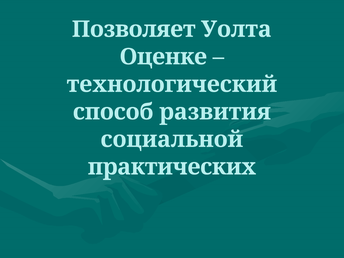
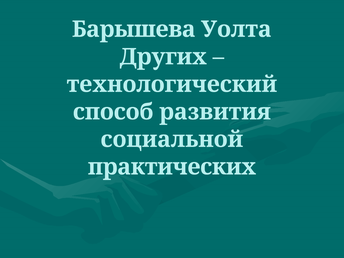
Позволяет: Позволяет -> Барышева
Оценке: Оценке -> Других
